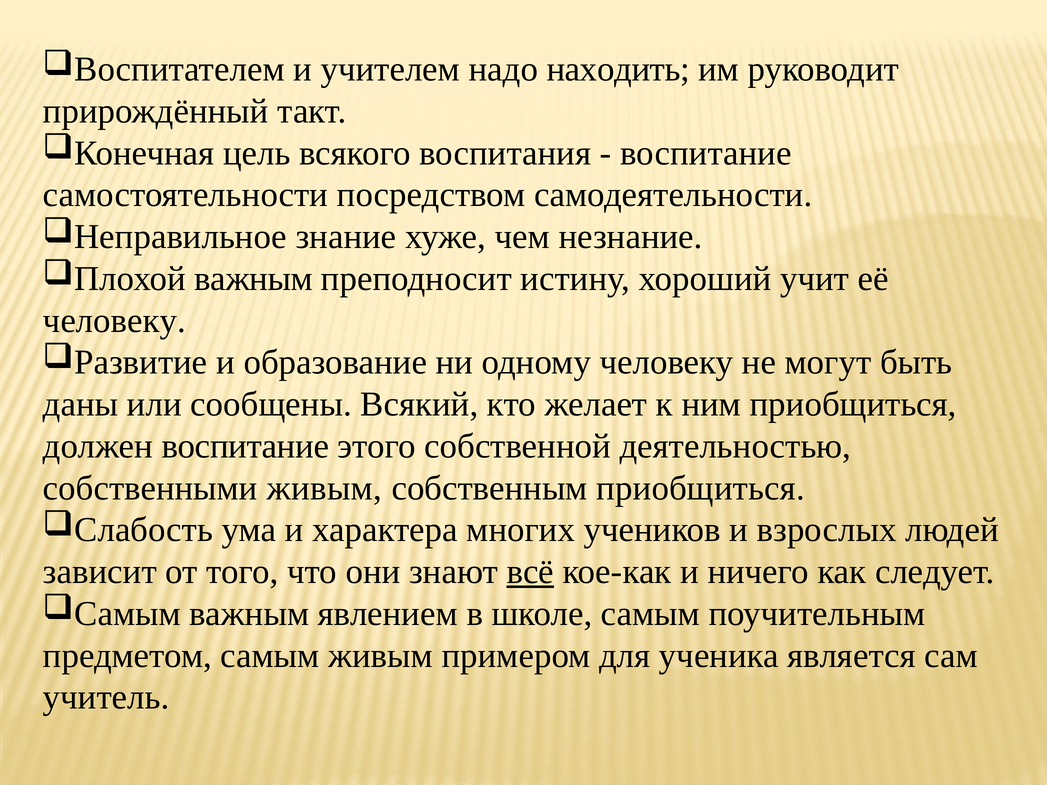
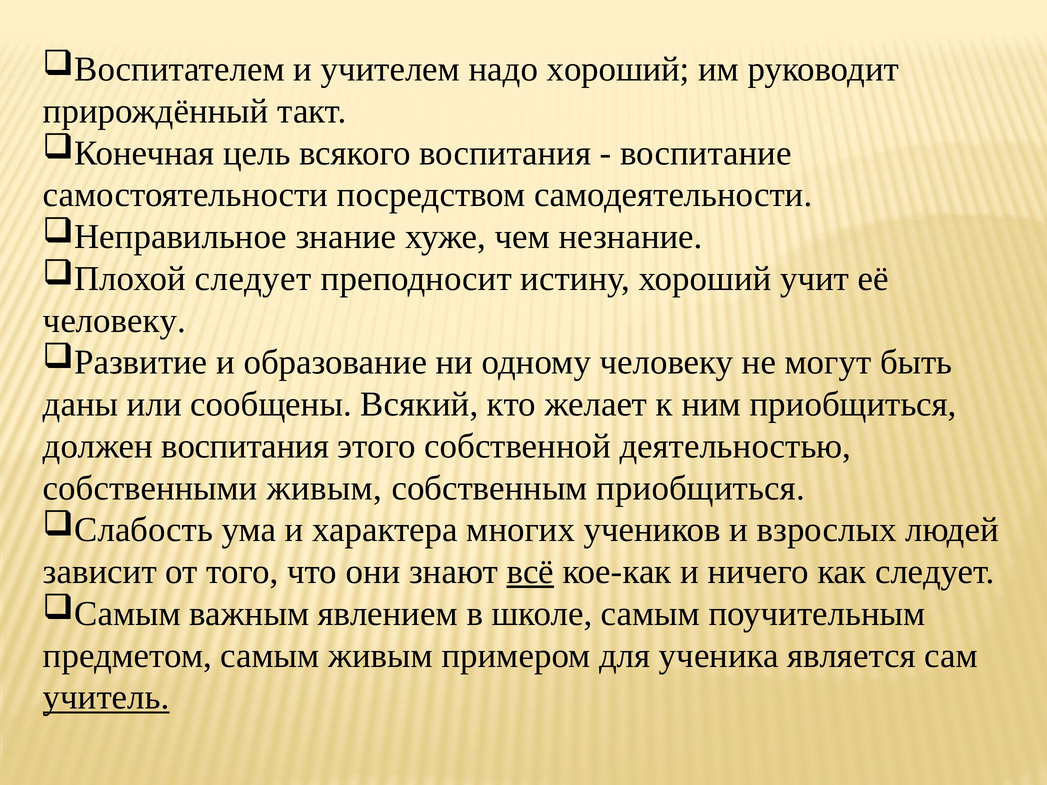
надо находить: находить -> хороший
важным at (254, 279): важным -> следует
должен воспитание: воспитание -> воспитания
учитель underline: none -> present
